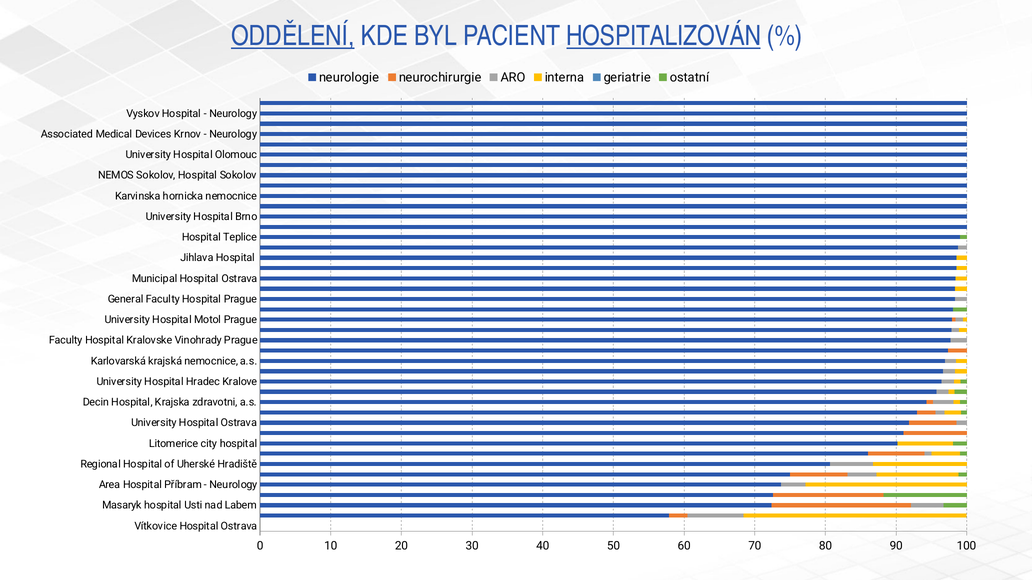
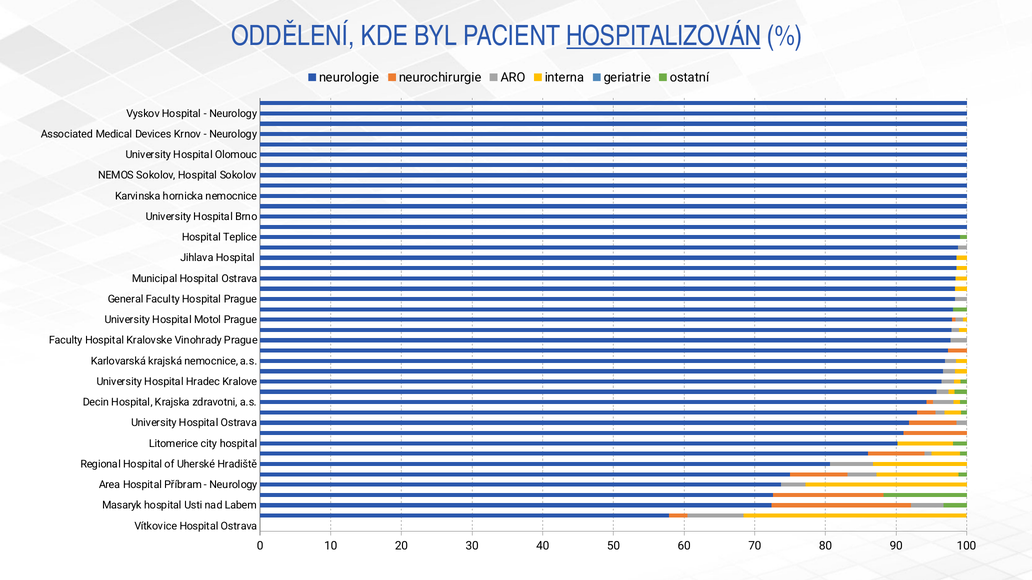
ODDĚLENÍ underline: present -> none
